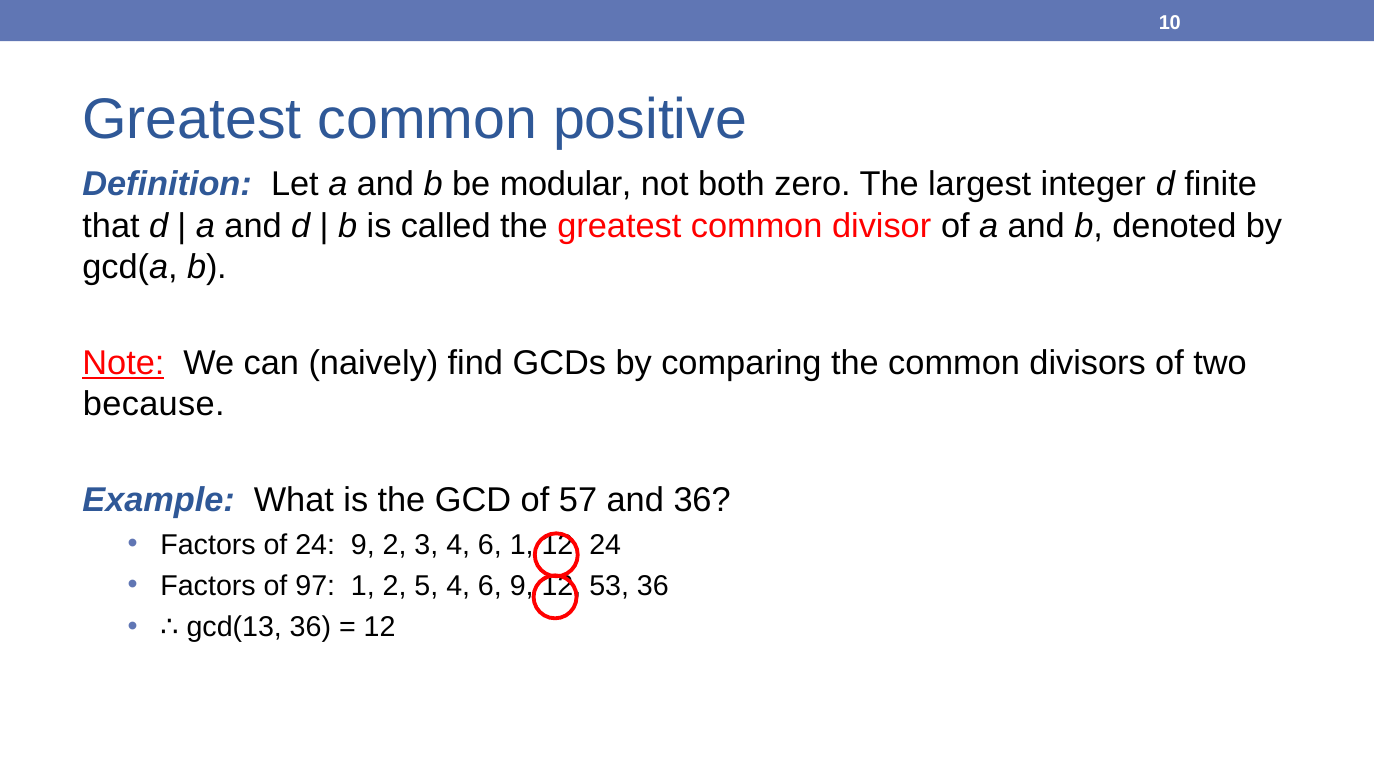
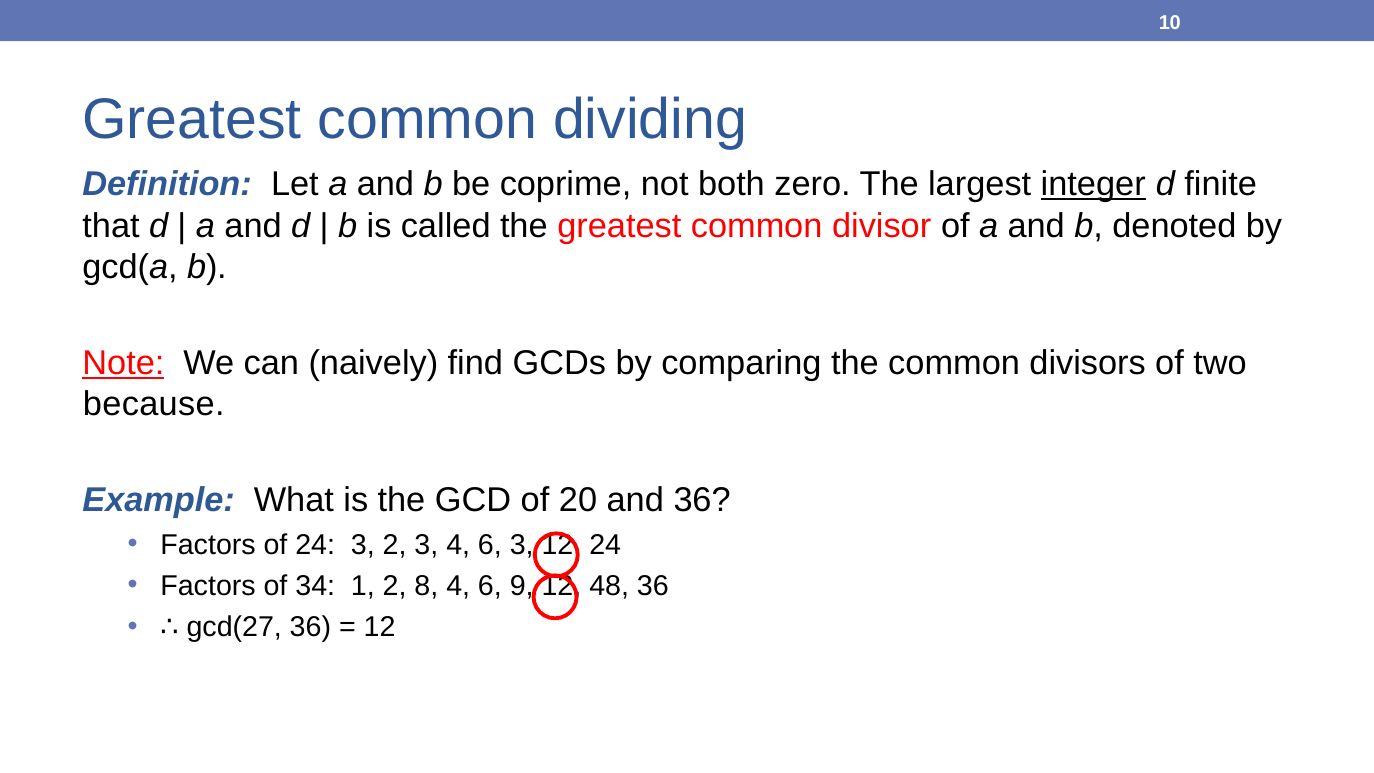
positive: positive -> dividing
modular: modular -> coprime
integer underline: none -> present
57: 57 -> 20
24 9: 9 -> 3
6 1: 1 -> 3
97: 97 -> 34
5: 5 -> 8
53: 53 -> 48
gcd(13: gcd(13 -> gcd(27
